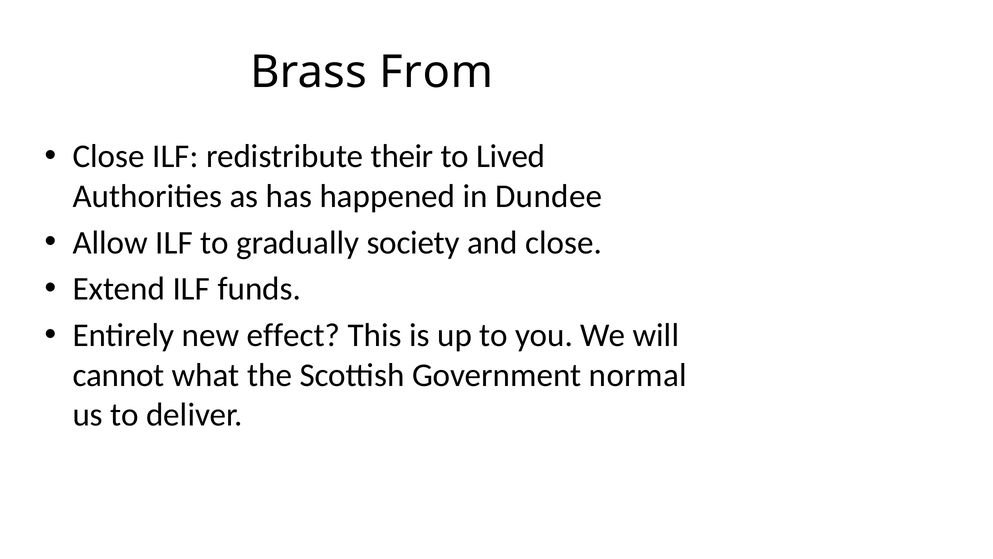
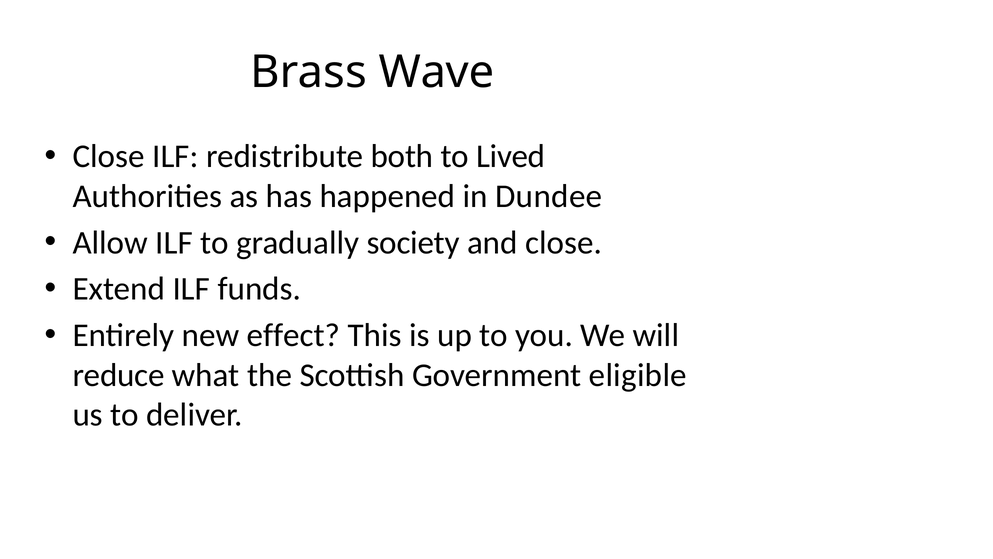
From: From -> Wave
their: their -> both
cannot: cannot -> reduce
normal: normal -> eligible
